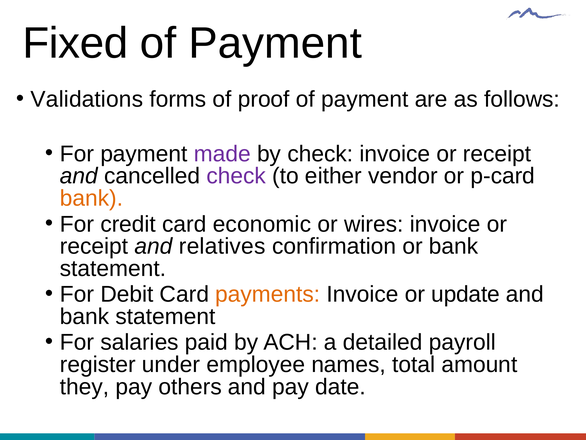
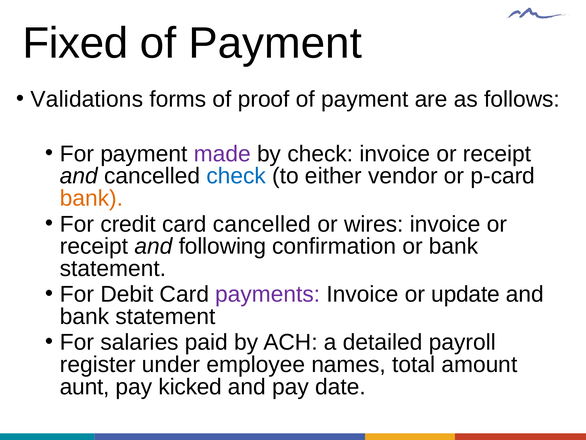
check at (236, 176) colour: purple -> blue
card economic: economic -> cancelled
relatives: relatives -> following
payments colour: orange -> purple
they: they -> aunt
others: others -> kicked
